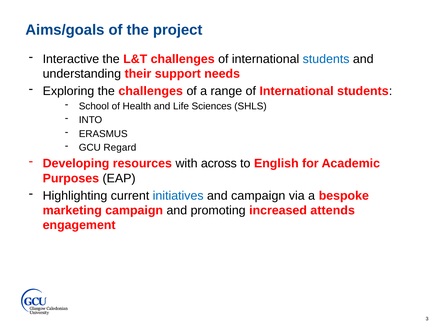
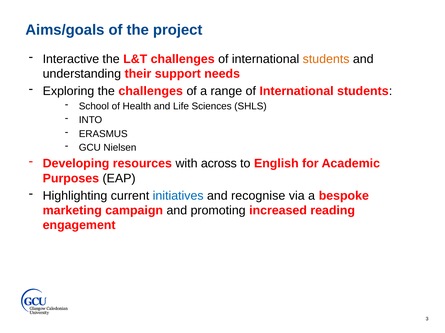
students at (326, 59) colour: blue -> orange
Regard: Regard -> Nielsen
and campaign: campaign -> recognise
attends: attends -> reading
